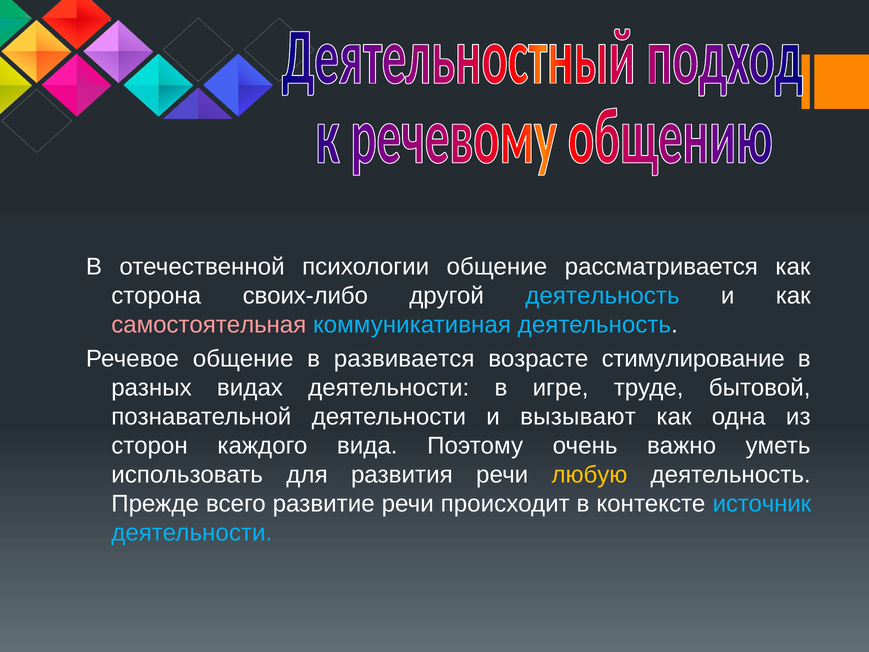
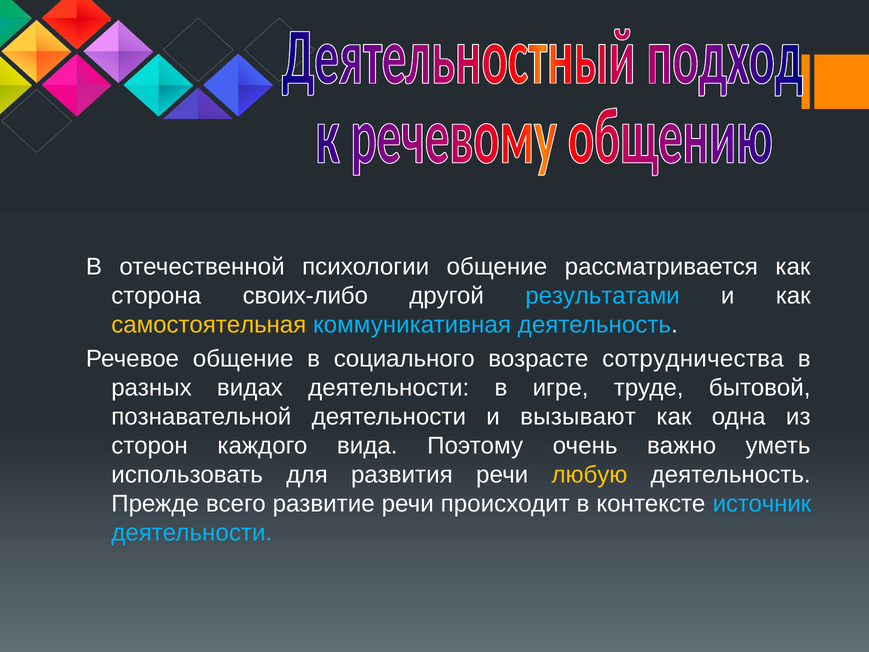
другой деятельность: деятельность -> результатами
самостоятельная colour: pink -> yellow
развивается: развивается -> социального
стимулирование: стимулирование -> сотрудничества
